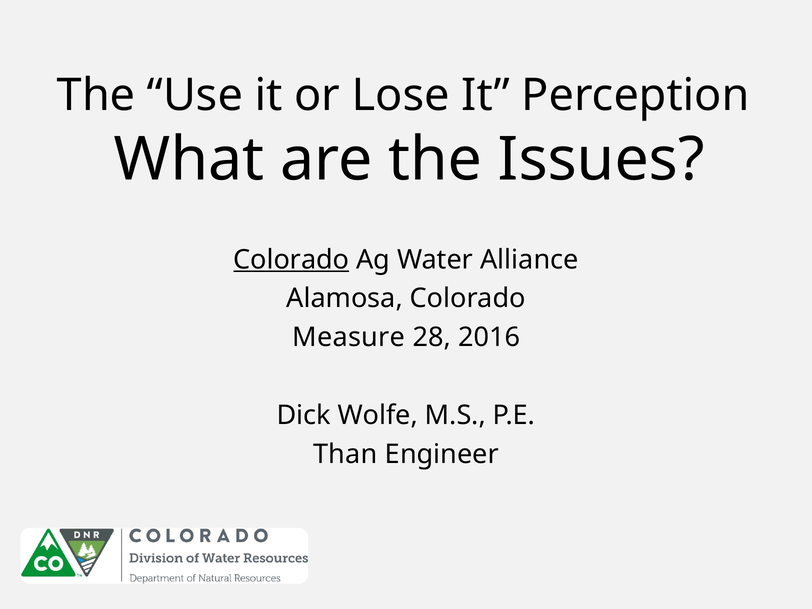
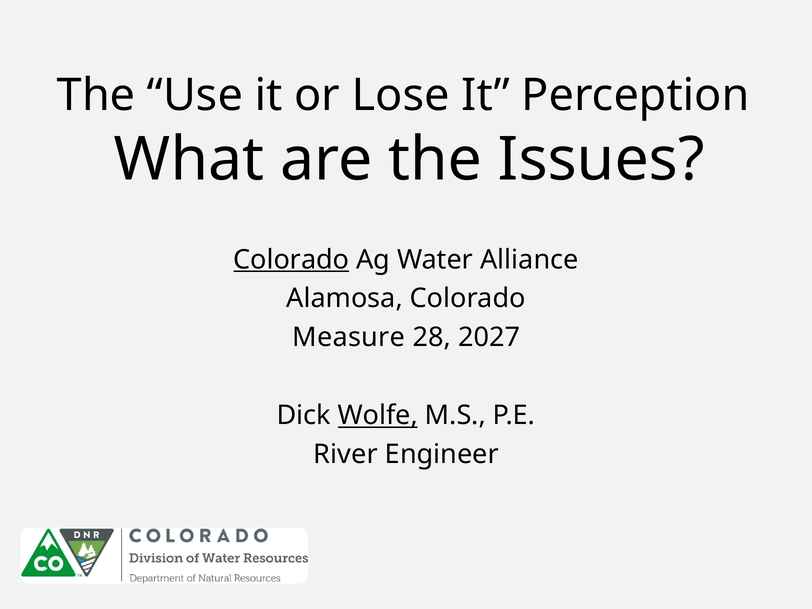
2016: 2016 -> 2027
Wolfe underline: none -> present
Than: Than -> River
